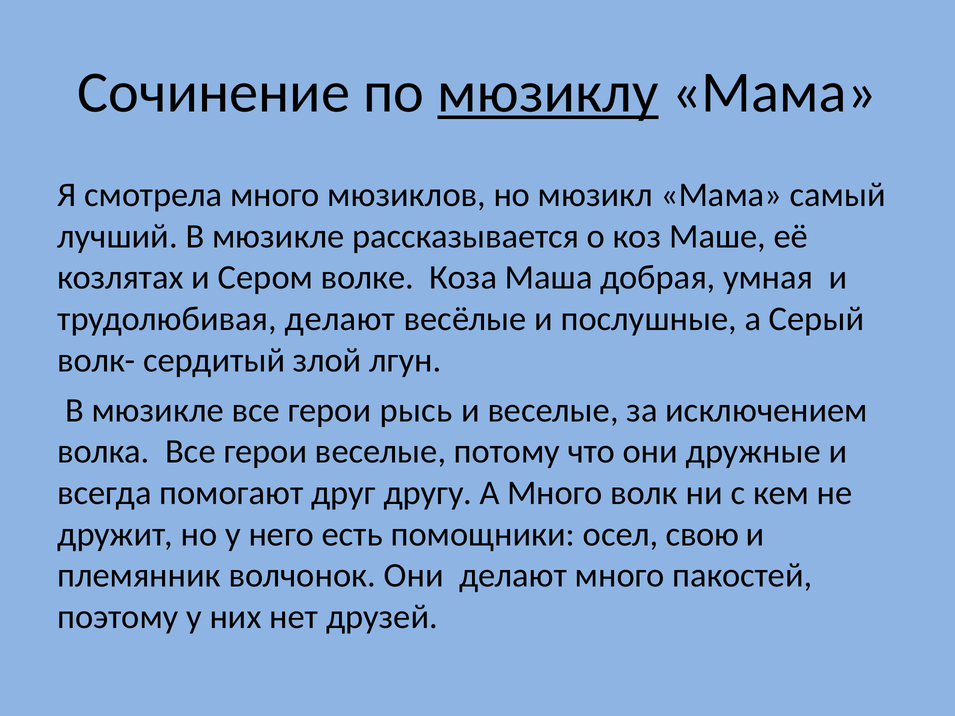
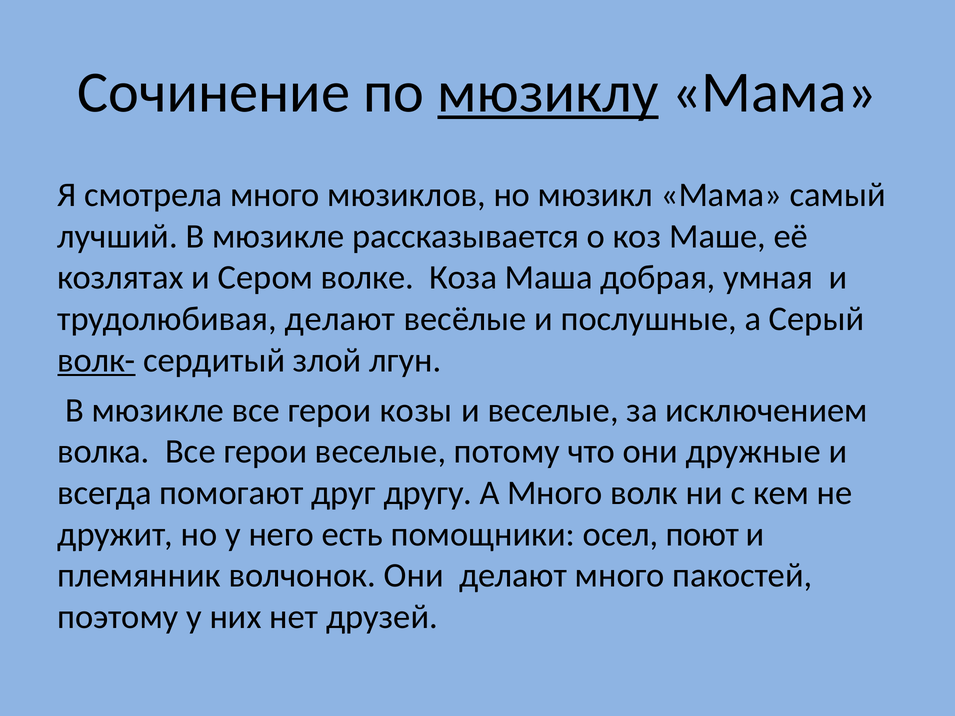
волк- underline: none -> present
рысь: рысь -> козы
свою: свою -> поют
